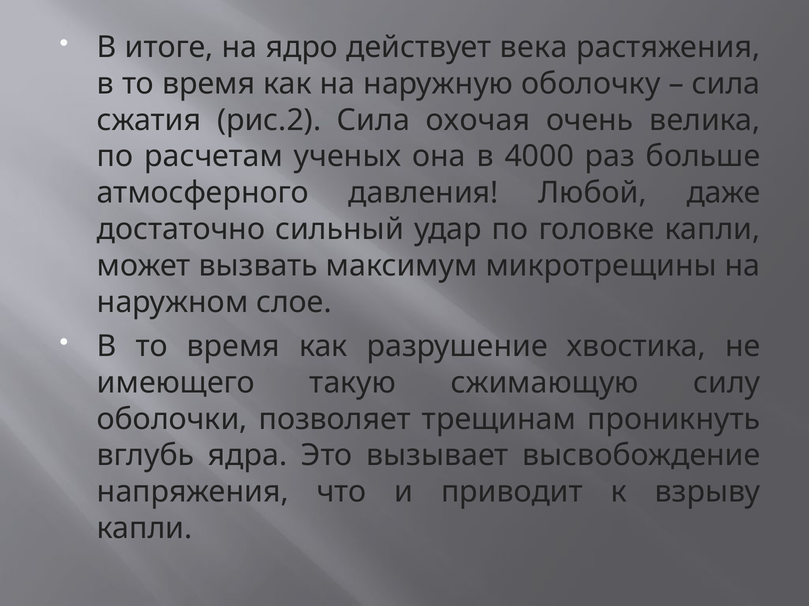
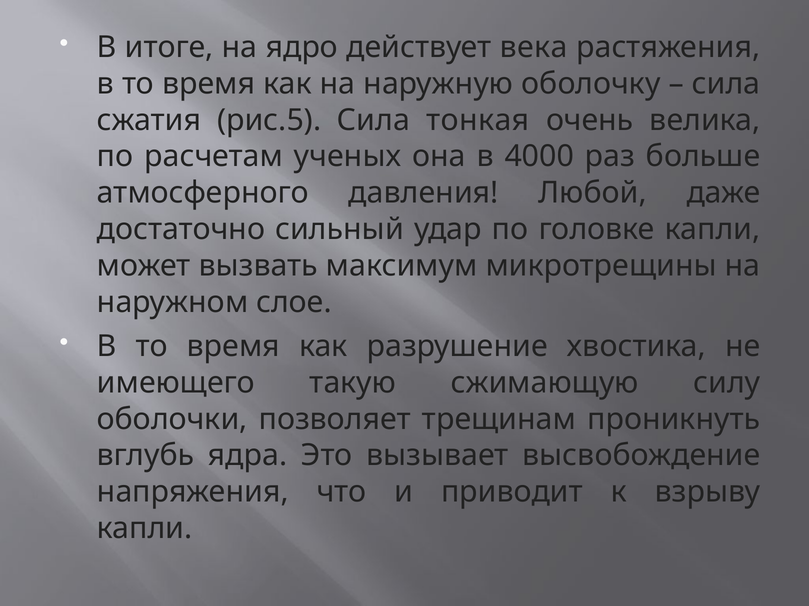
рис.2: рис.2 -> рис.5
охочая: охочая -> тонкая
